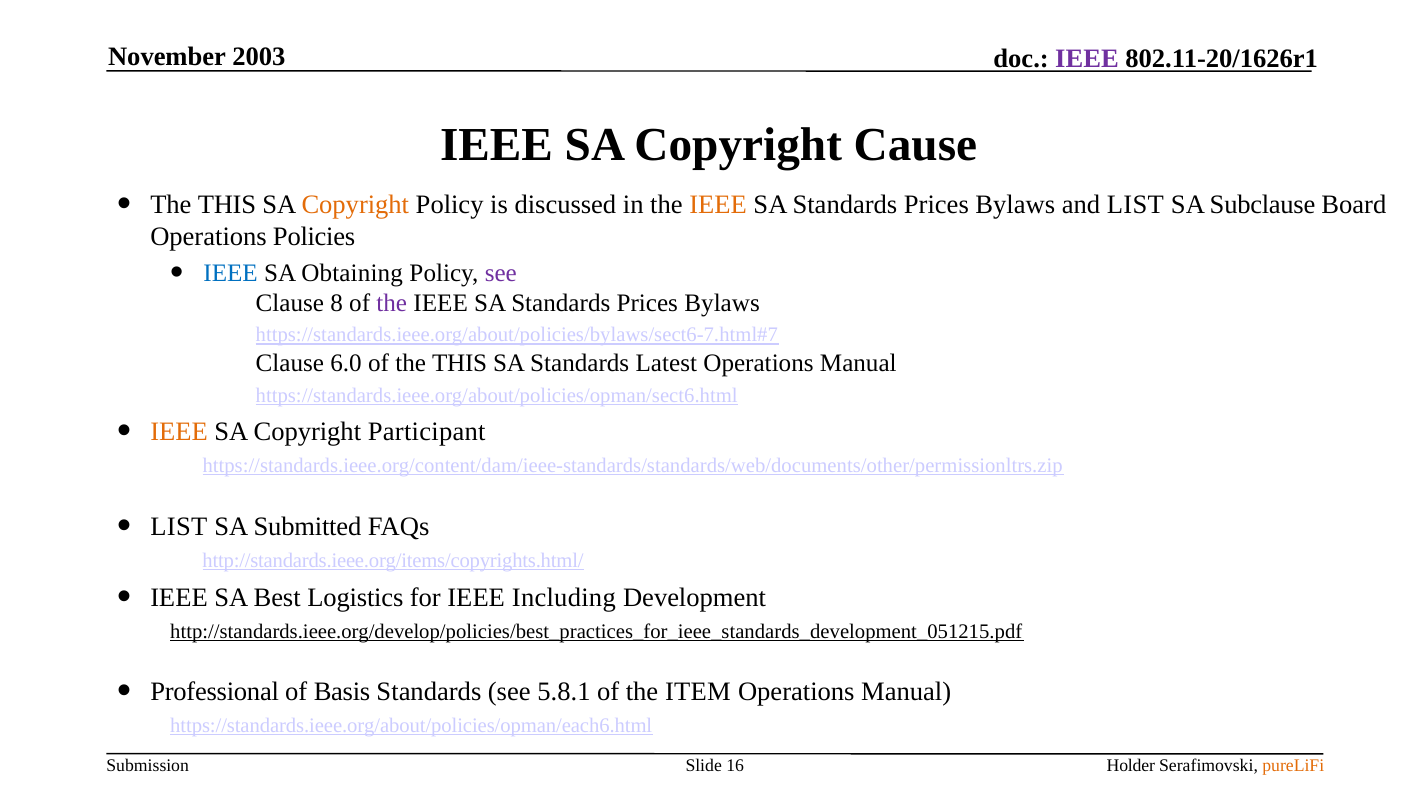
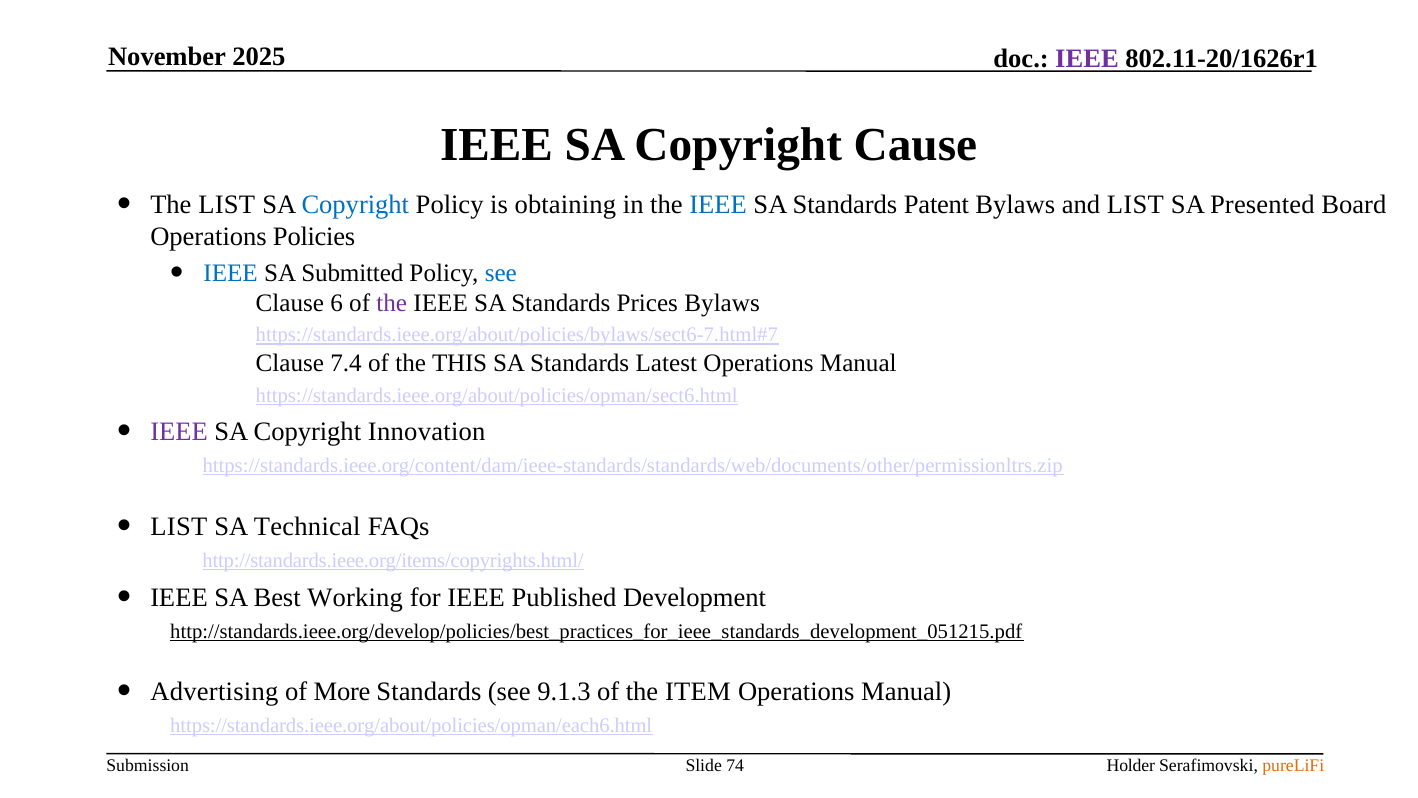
2003: 2003 -> 2025
THIS at (227, 204): THIS -> LIST
Copyright at (355, 204) colour: orange -> blue
discussed: discussed -> obtaining
IEEE at (718, 204) colour: orange -> blue
Prices at (936, 204): Prices -> Patent
Subclause: Subclause -> Presented
Obtaining: Obtaining -> Submitted
see at (501, 273) colour: purple -> blue
8: 8 -> 6
6.0: 6.0 -> 7.4
IEEE at (179, 431) colour: orange -> purple
Participant: Participant -> Innovation
Submitted: Submitted -> Technical
Logistics: Logistics -> Working
Including: Including -> Published
Professional: Professional -> Advertising
Basis: Basis -> More
5.8.1: 5.8.1 -> 9.1.3
16: 16 -> 74
